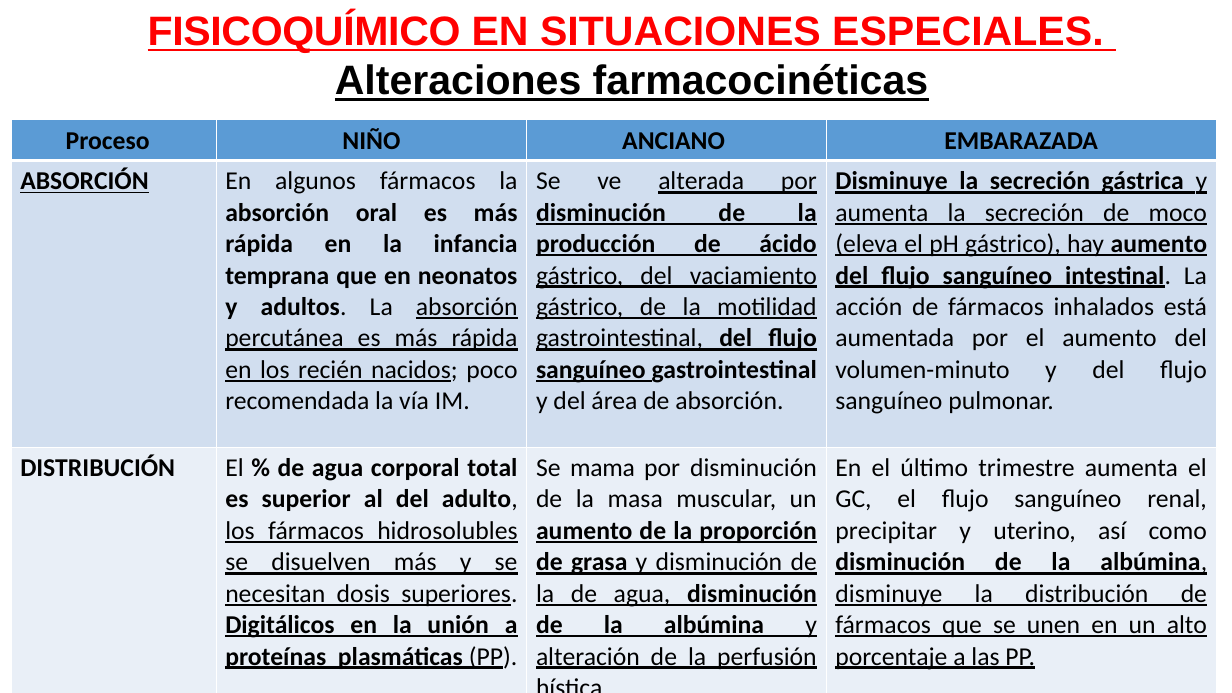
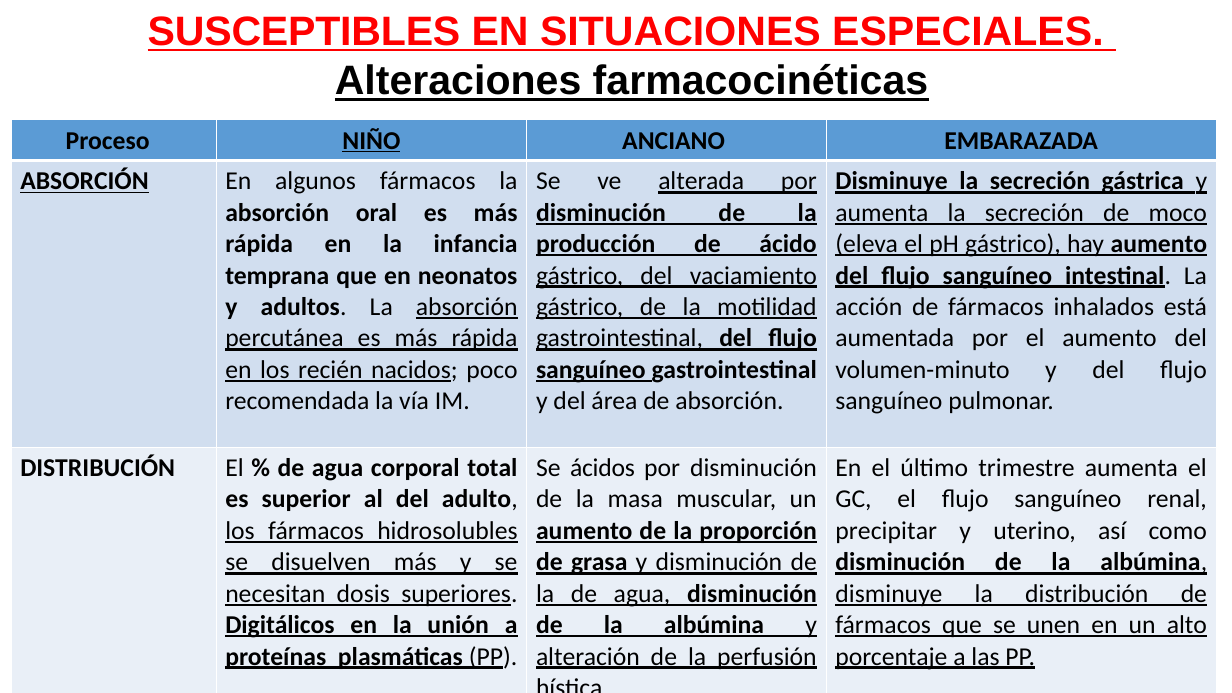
FISICOQUÍMICO: FISICOQUÍMICO -> SUSCEPTIBLES
NIÑO underline: none -> present
mama: mama -> ácidos
